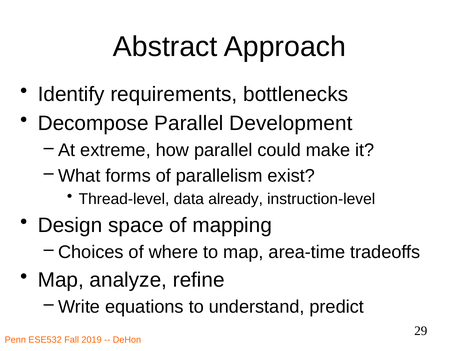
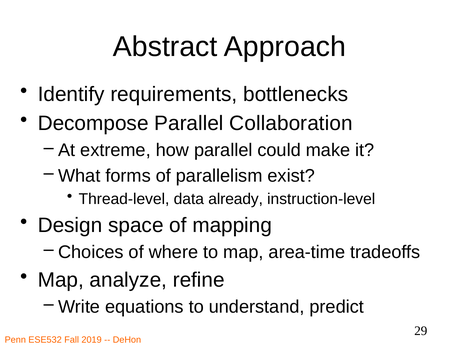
Development: Development -> Collaboration
